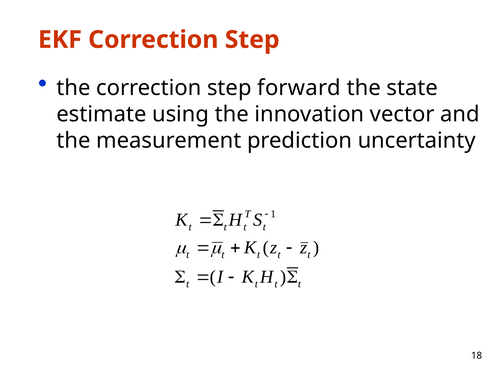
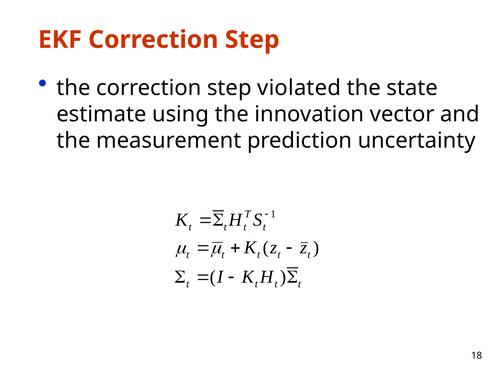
forward: forward -> violated
